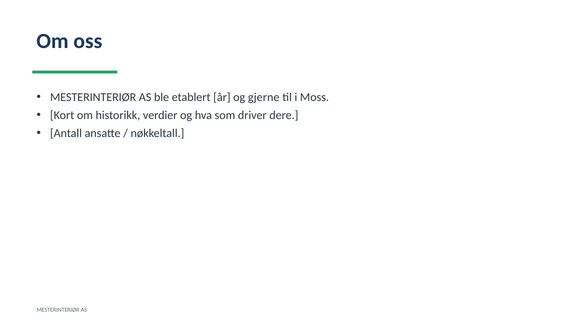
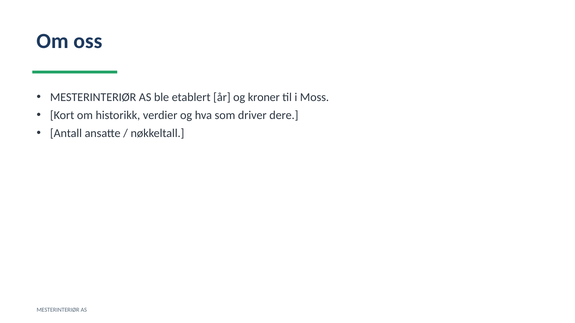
gjerne: gjerne -> kroner
